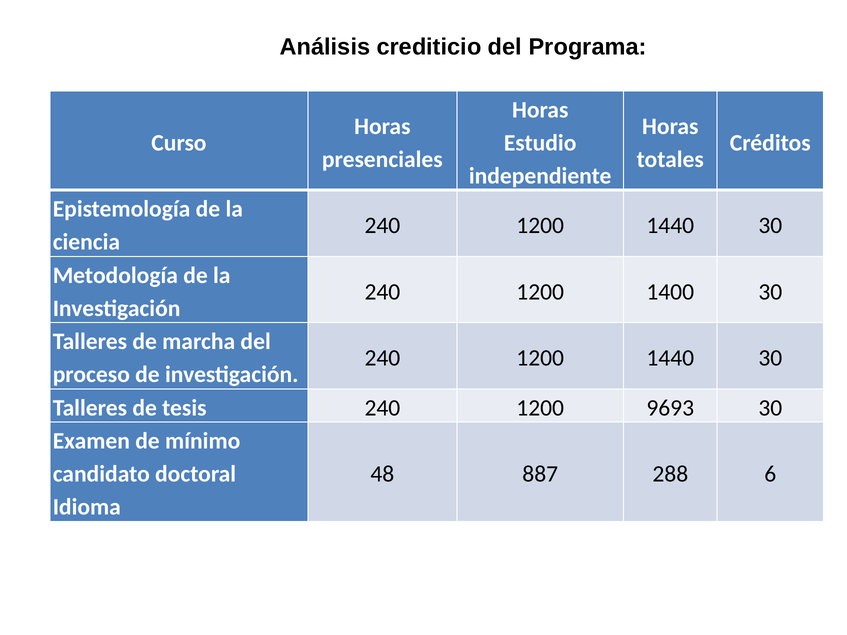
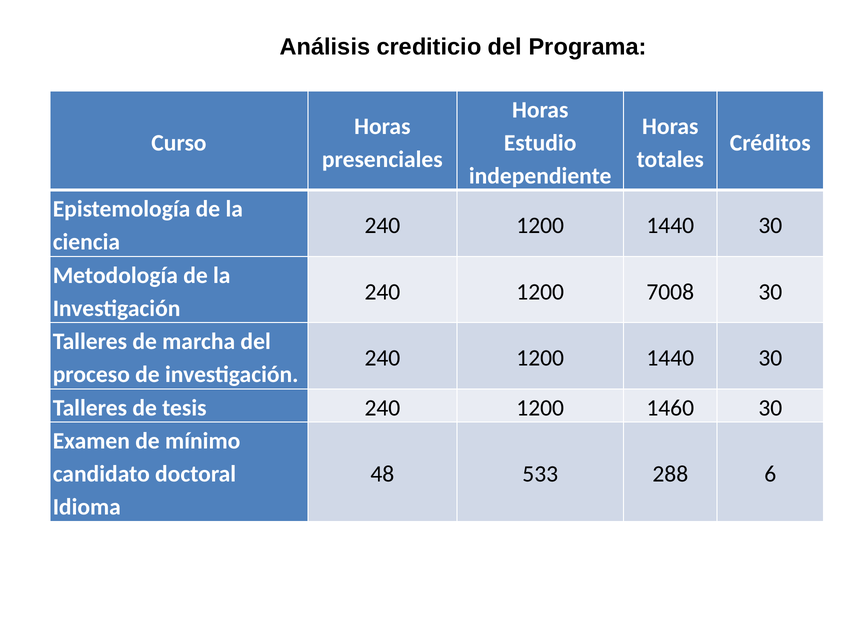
1400: 1400 -> 7008
9693: 9693 -> 1460
887: 887 -> 533
